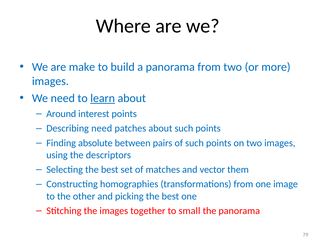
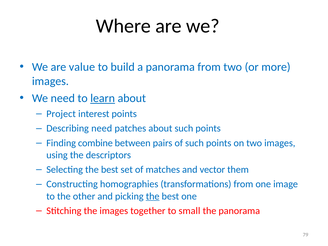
make: make -> value
Around: Around -> Project
absolute: absolute -> combine
the at (153, 196) underline: none -> present
